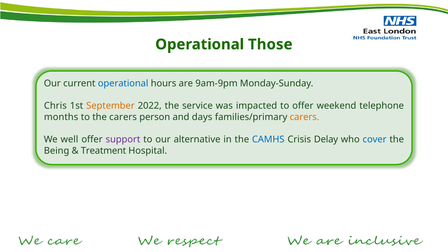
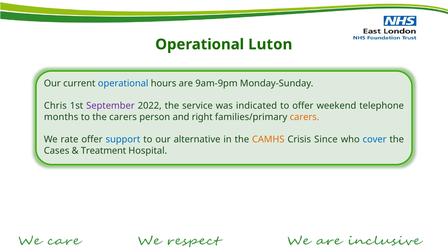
Those: Those -> Luton
September colour: orange -> purple
impacted: impacted -> indicated
days: days -> right
well: well -> rate
support colour: purple -> blue
CAMHS colour: blue -> orange
Delay: Delay -> Since
Being: Being -> Cases
